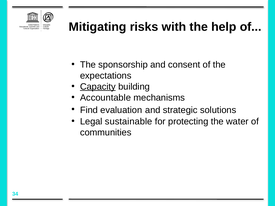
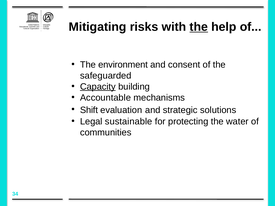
the at (199, 27) underline: none -> present
sponsorship: sponsorship -> environment
expectations: expectations -> safeguarded
Find: Find -> Shift
